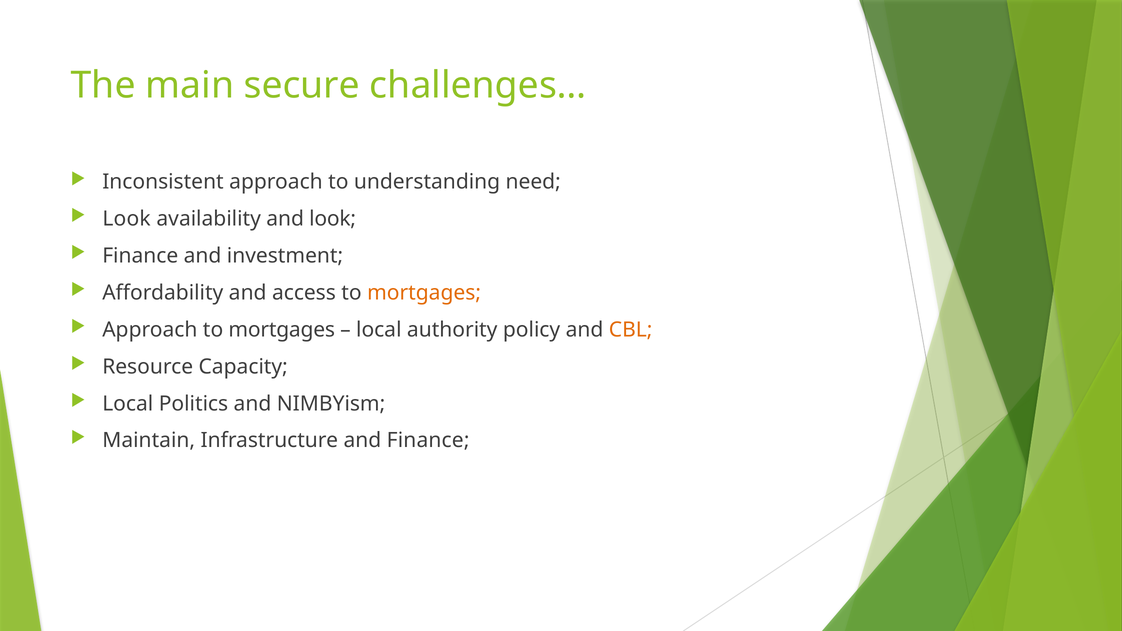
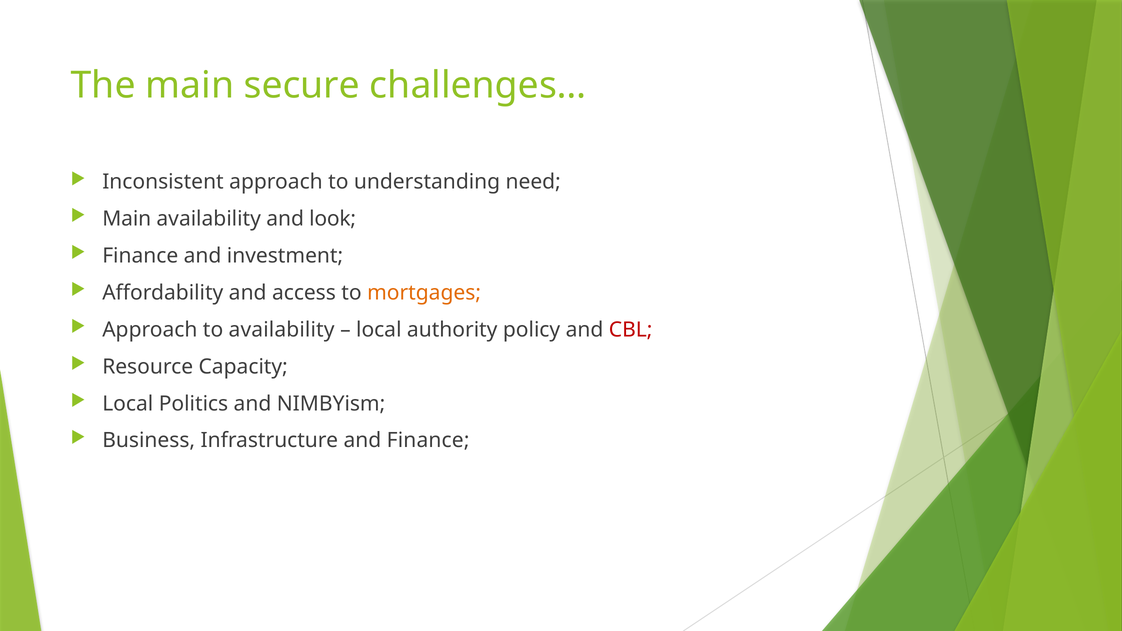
Look at (127, 219): Look -> Main
Approach to mortgages: mortgages -> availability
CBL colour: orange -> red
Maintain: Maintain -> Business
